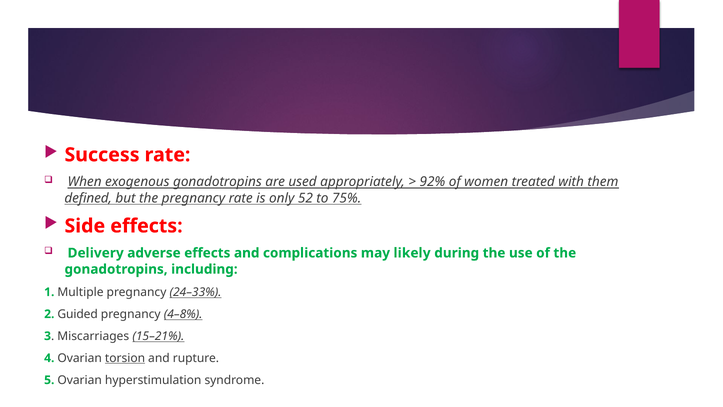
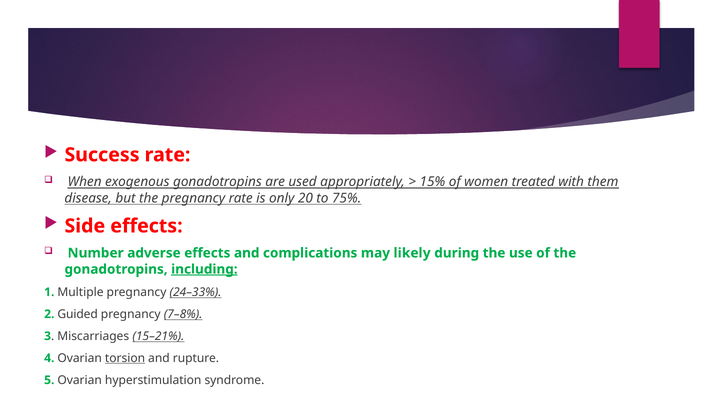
92%: 92% -> 15%
defined: defined -> disease
52: 52 -> 20
Delivery: Delivery -> Number
including underline: none -> present
4–8%: 4–8% -> 7–8%
